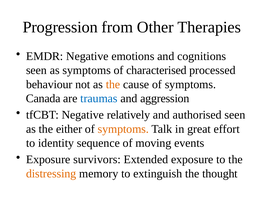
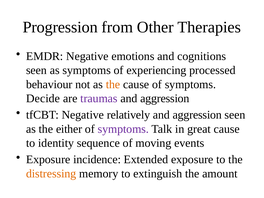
characterised: characterised -> experiencing
Canada: Canada -> Decide
traumas colour: blue -> purple
authorised at (197, 115): authorised -> aggression
symptoms at (123, 129) colour: orange -> purple
great effort: effort -> cause
survivors: survivors -> incidence
thought: thought -> amount
